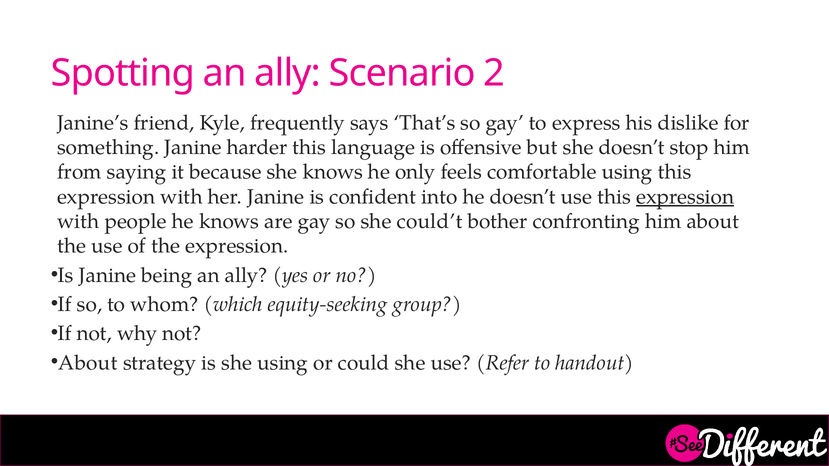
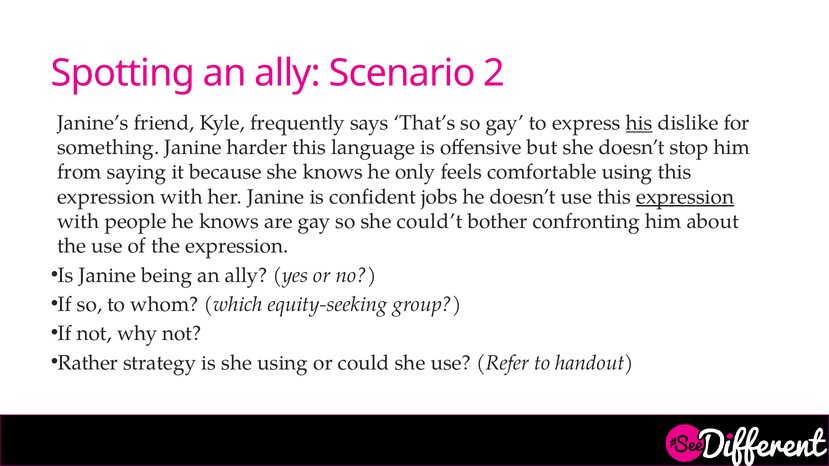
his underline: none -> present
into: into -> jobs
About at (88, 363): About -> Rather
